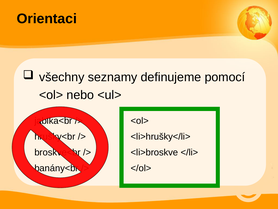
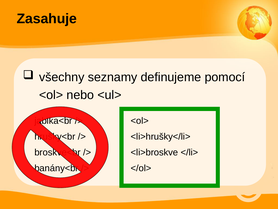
Orientaci: Orientaci -> Zasahuje
